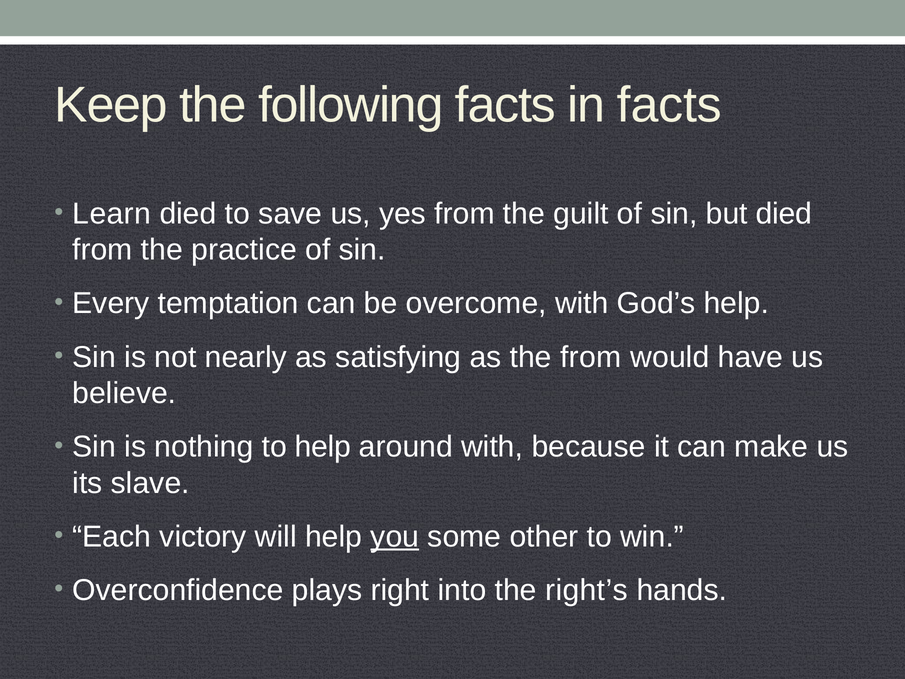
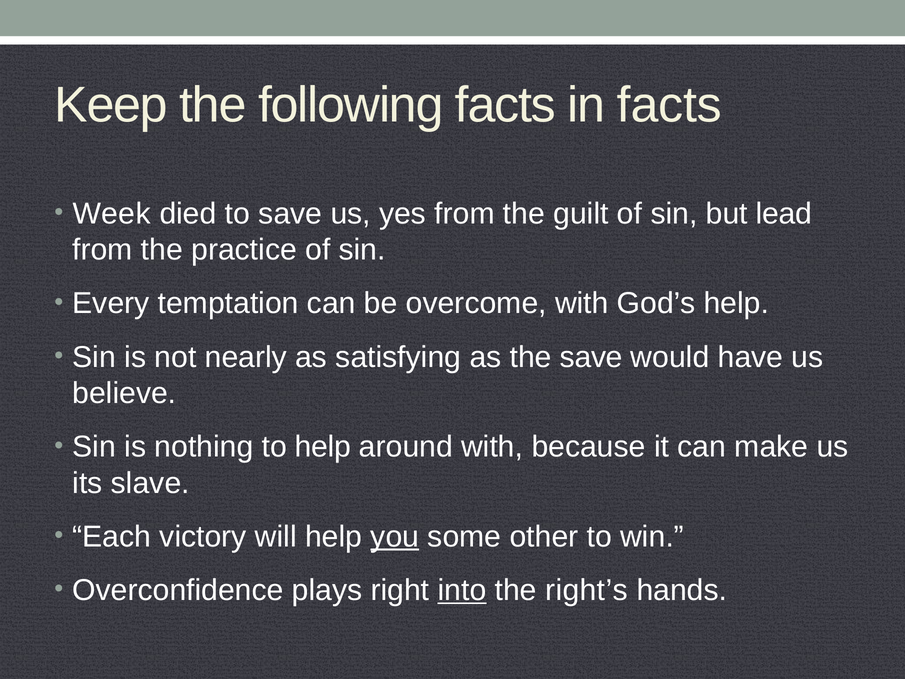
Learn: Learn -> Week
but died: died -> lead
the from: from -> save
into underline: none -> present
